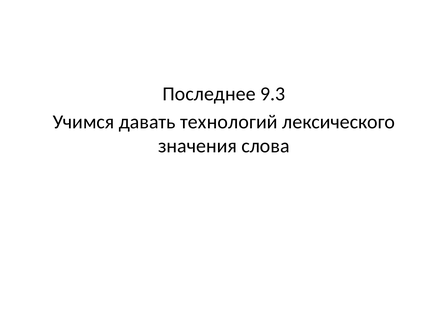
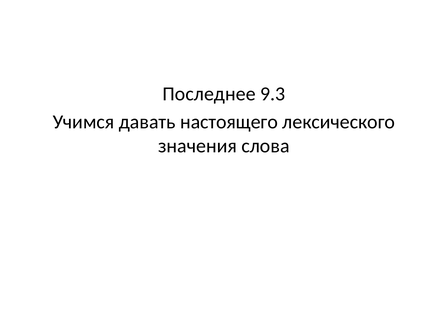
технологий: технологий -> настоящего
